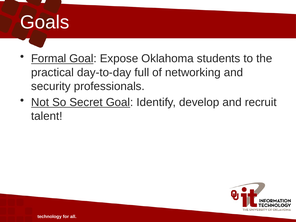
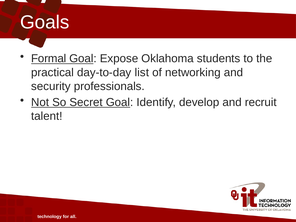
full: full -> list
